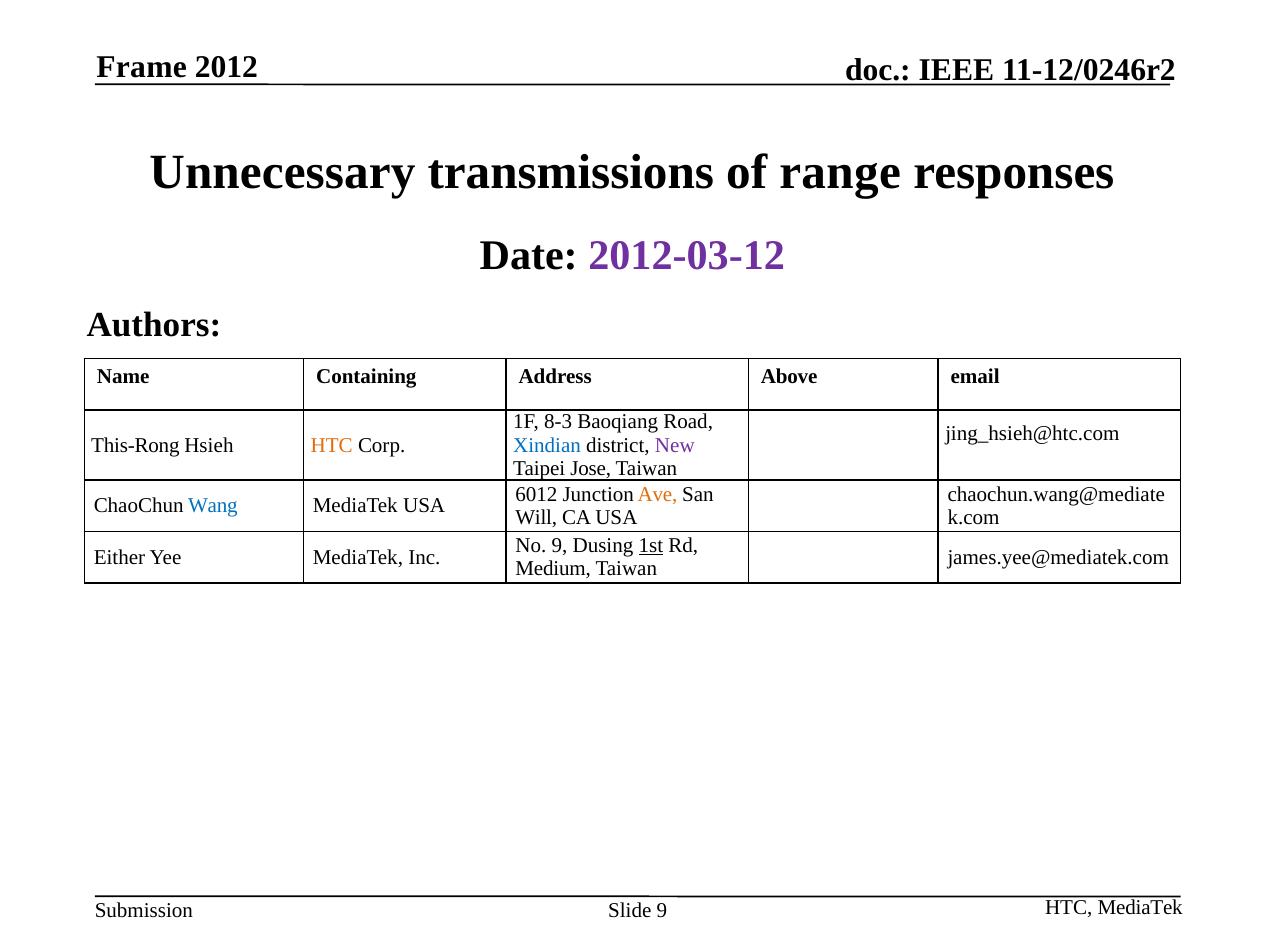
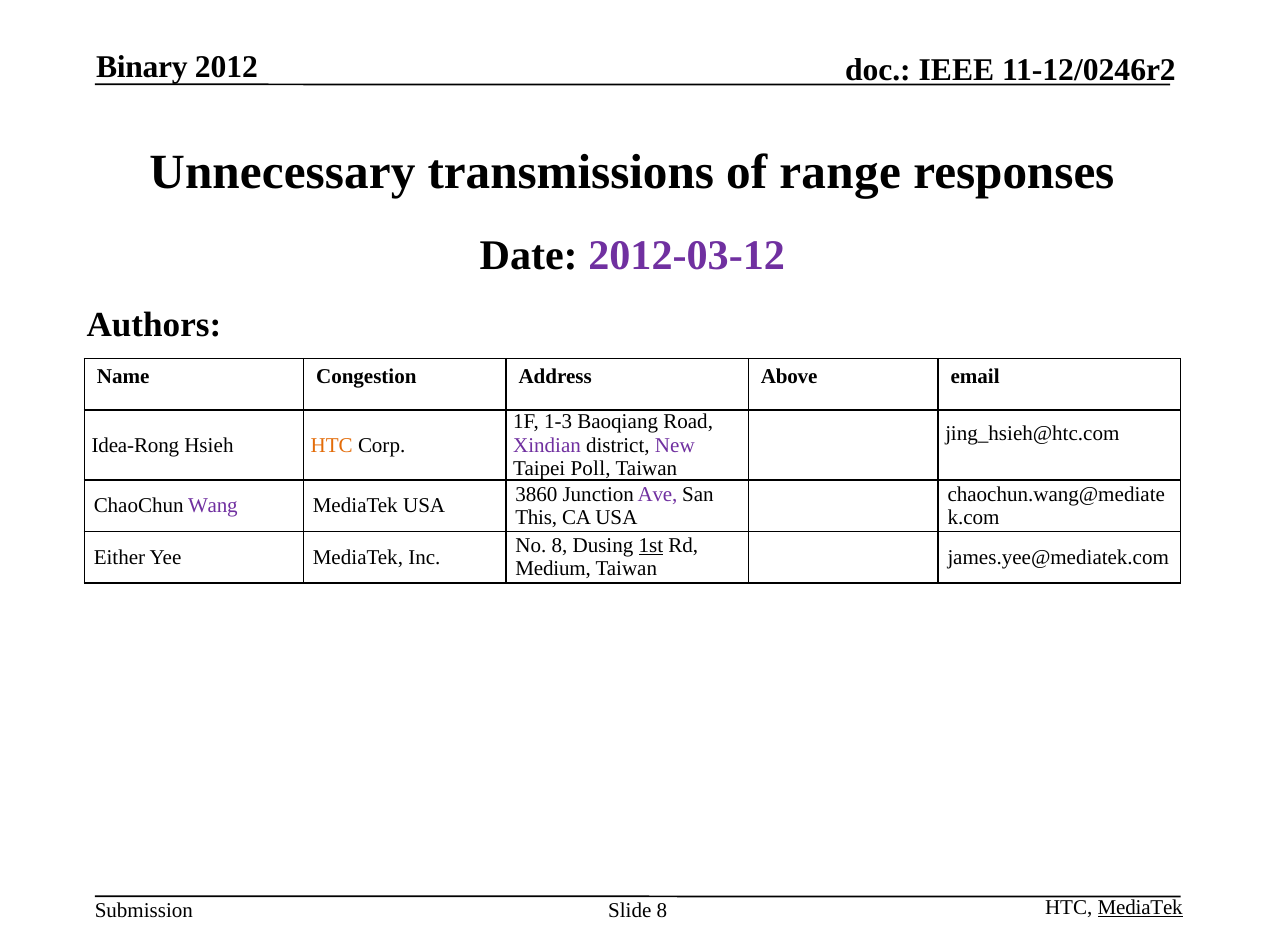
Frame: Frame -> Binary
Containing: Containing -> Congestion
8-3: 8-3 -> 1-3
This-Rong: This-Rong -> Idea-Rong
Xindian colour: blue -> purple
Jose: Jose -> Poll
6012: 6012 -> 3860
Ave colour: orange -> purple
Wang colour: blue -> purple
Will: Will -> This
No 9: 9 -> 8
Slide 9: 9 -> 8
MediaTek at (1140, 907) underline: none -> present
